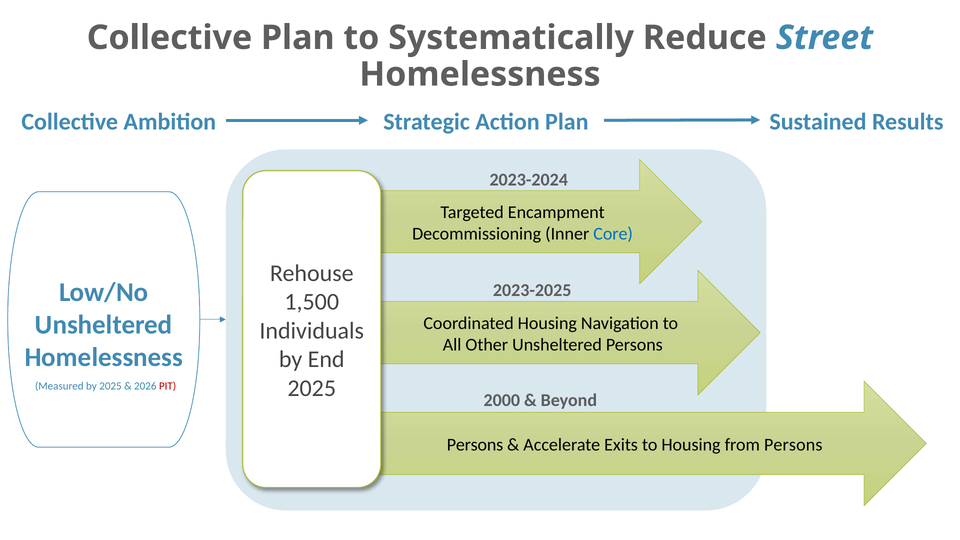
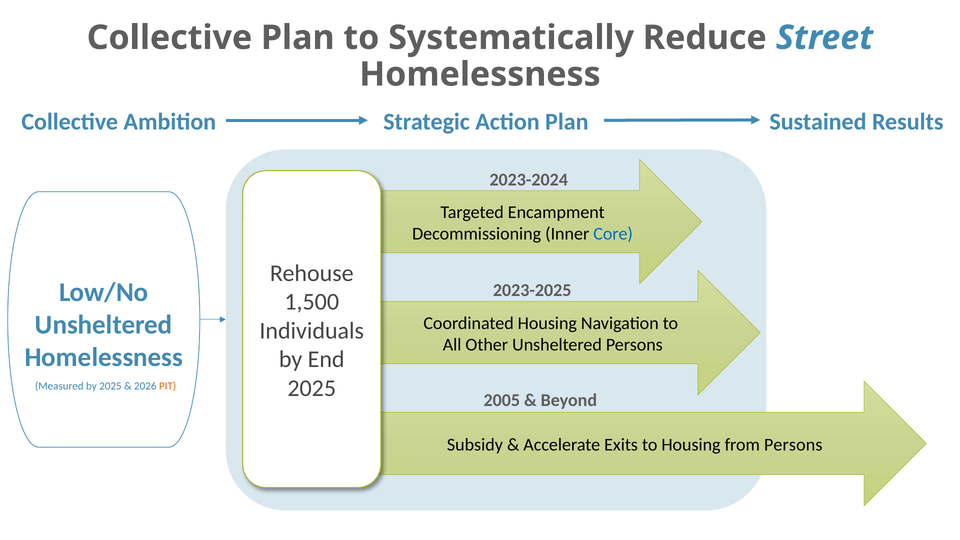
PIT colour: red -> orange
2000: 2000 -> 2005
Persons at (475, 445): Persons -> Subsidy
